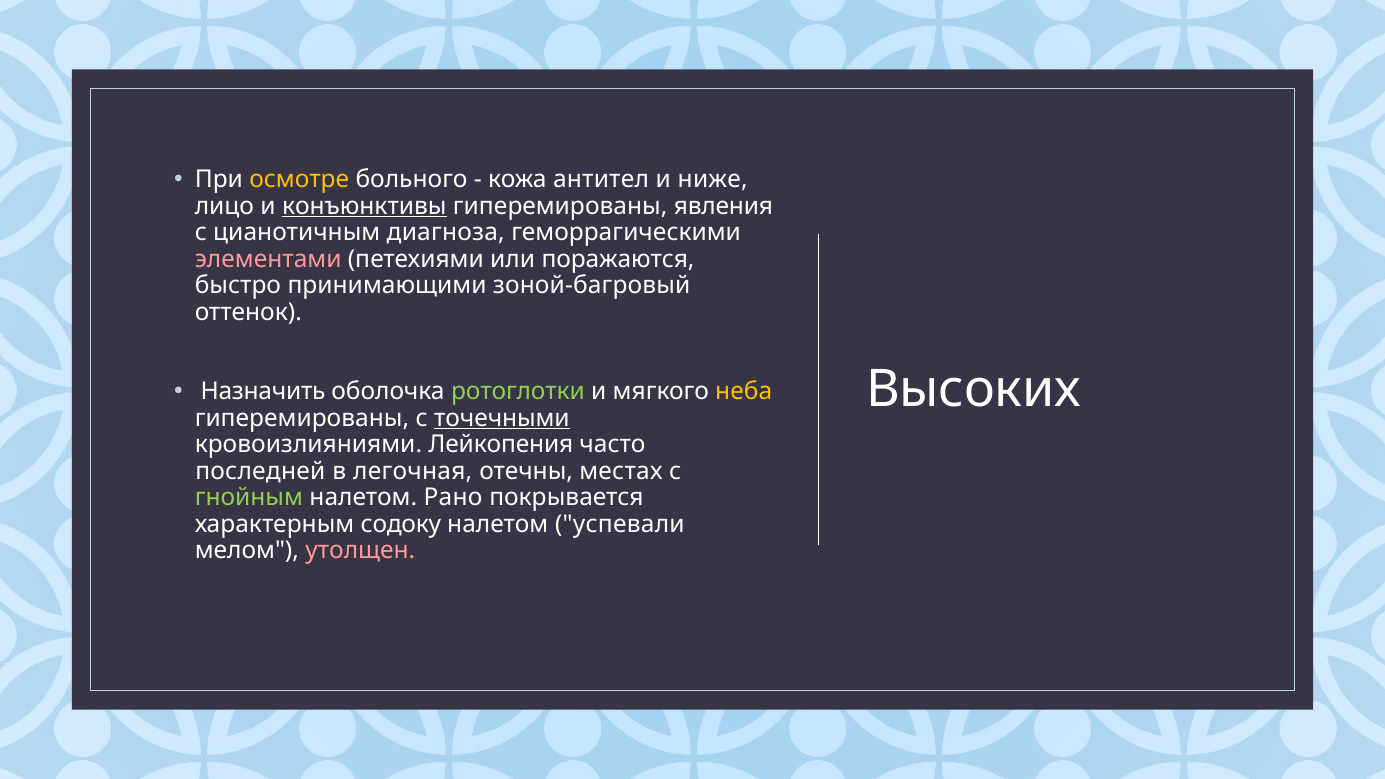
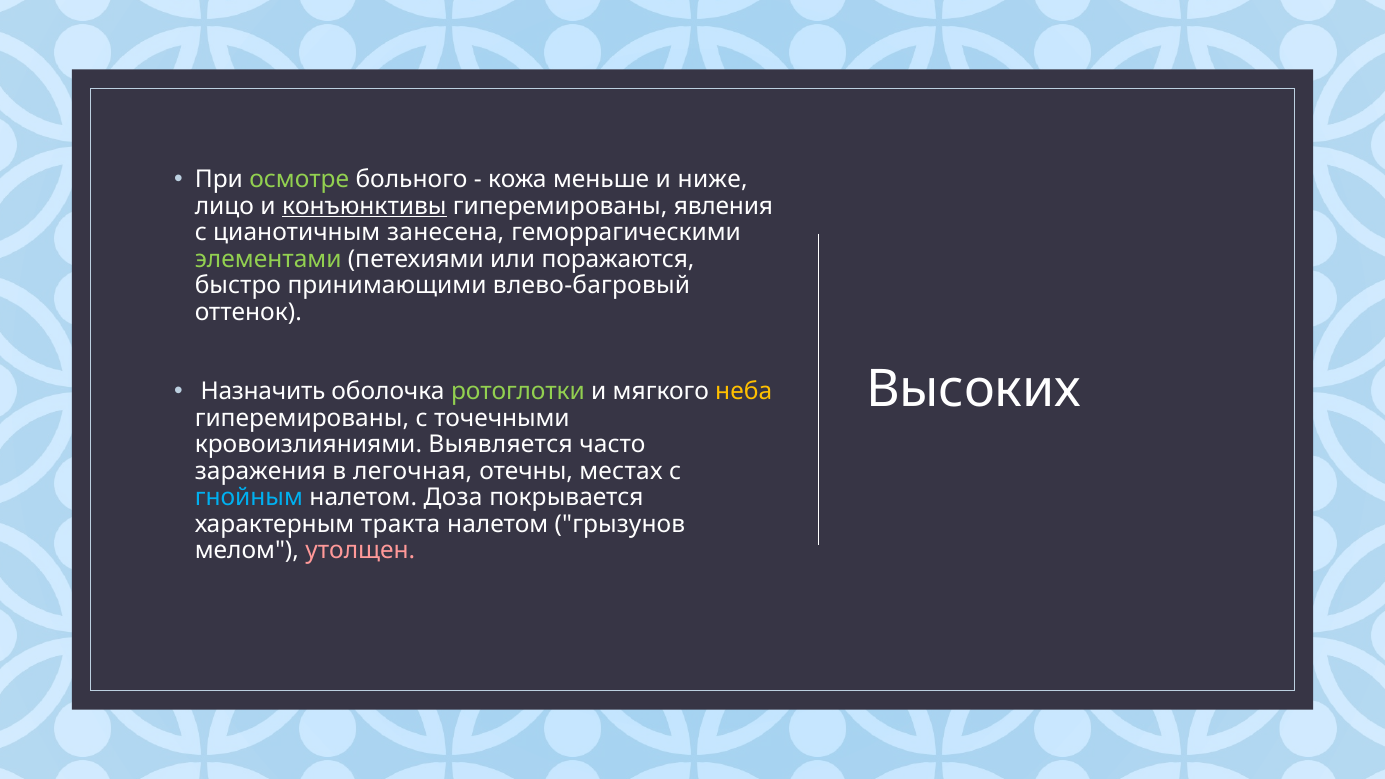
осмотре colour: yellow -> light green
антител: антител -> меньше
диагноза: диагноза -> занесена
элементами colour: pink -> light green
зоной-багровый: зоной-багровый -> влево-багровый
точечными underline: present -> none
Лейкопения: Лейкопения -> Выявляется
последней: последней -> заражения
гнойным colour: light green -> light blue
Рано: Рано -> Доза
содоку: содоку -> тракта
успевали: успевали -> грызунов
